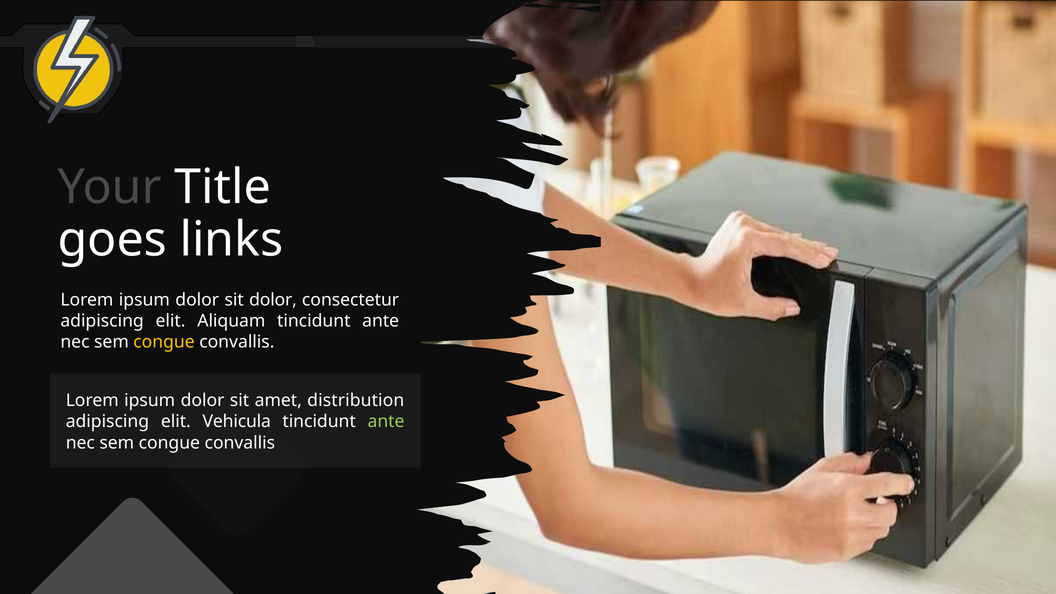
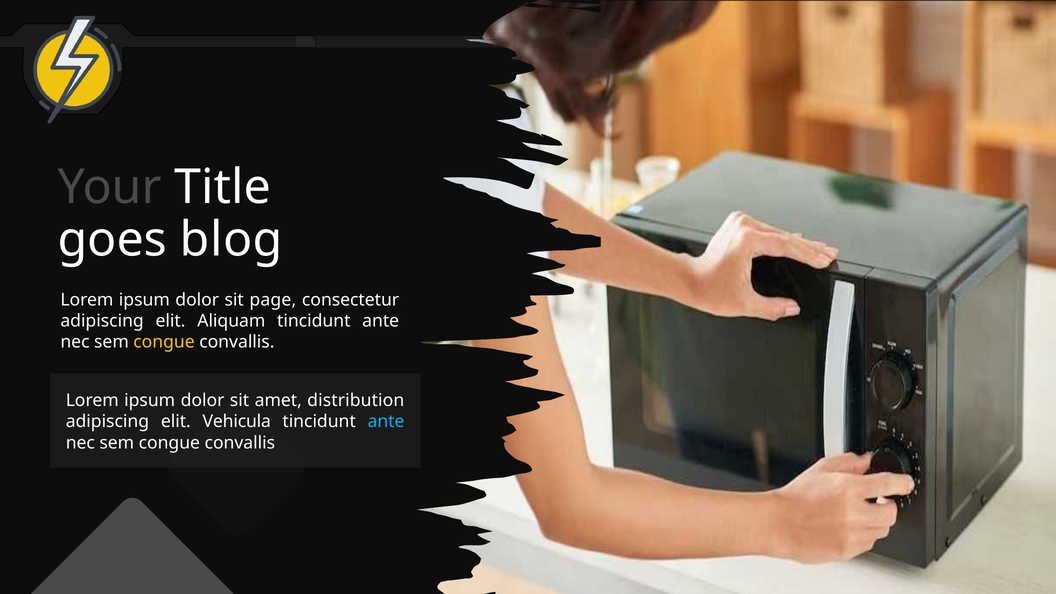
links: links -> blog
sit dolor: dolor -> page
ante at (386, 422) colour: light green -> light blue
